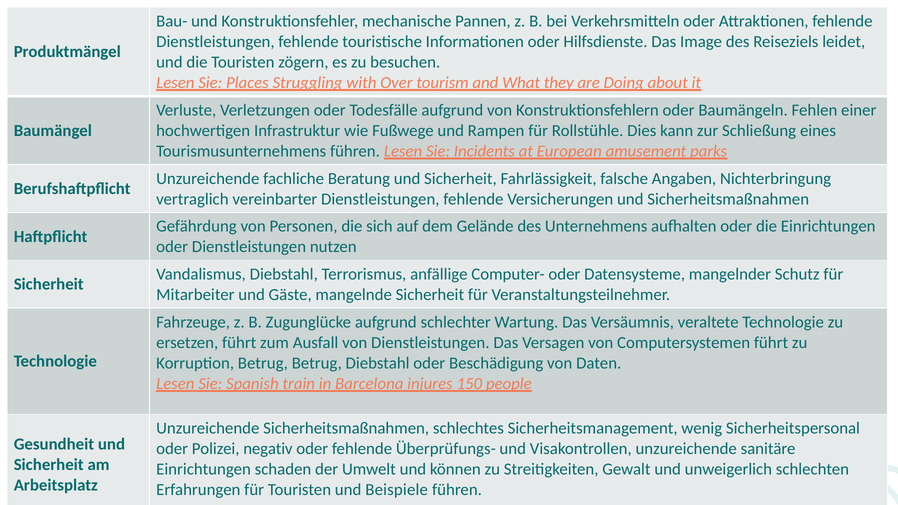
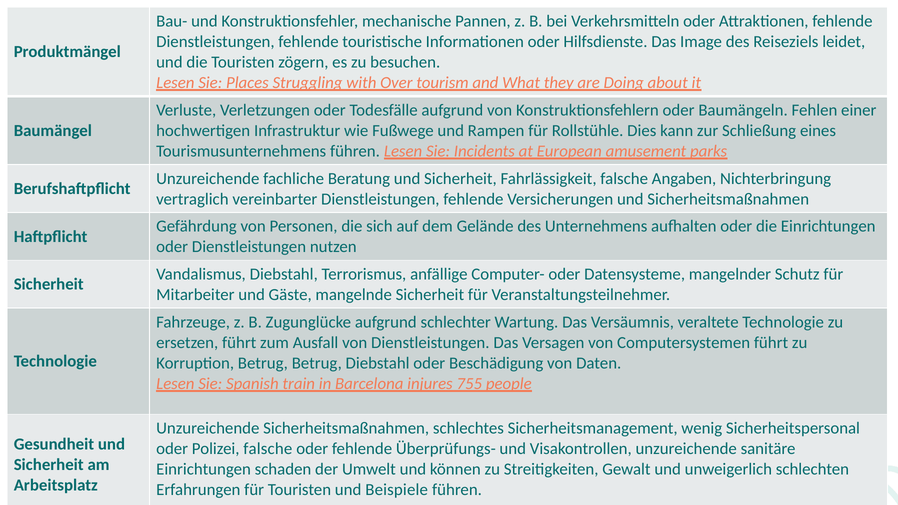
150: 150 -> 755
Polizei negativ: negativ -> falsche
